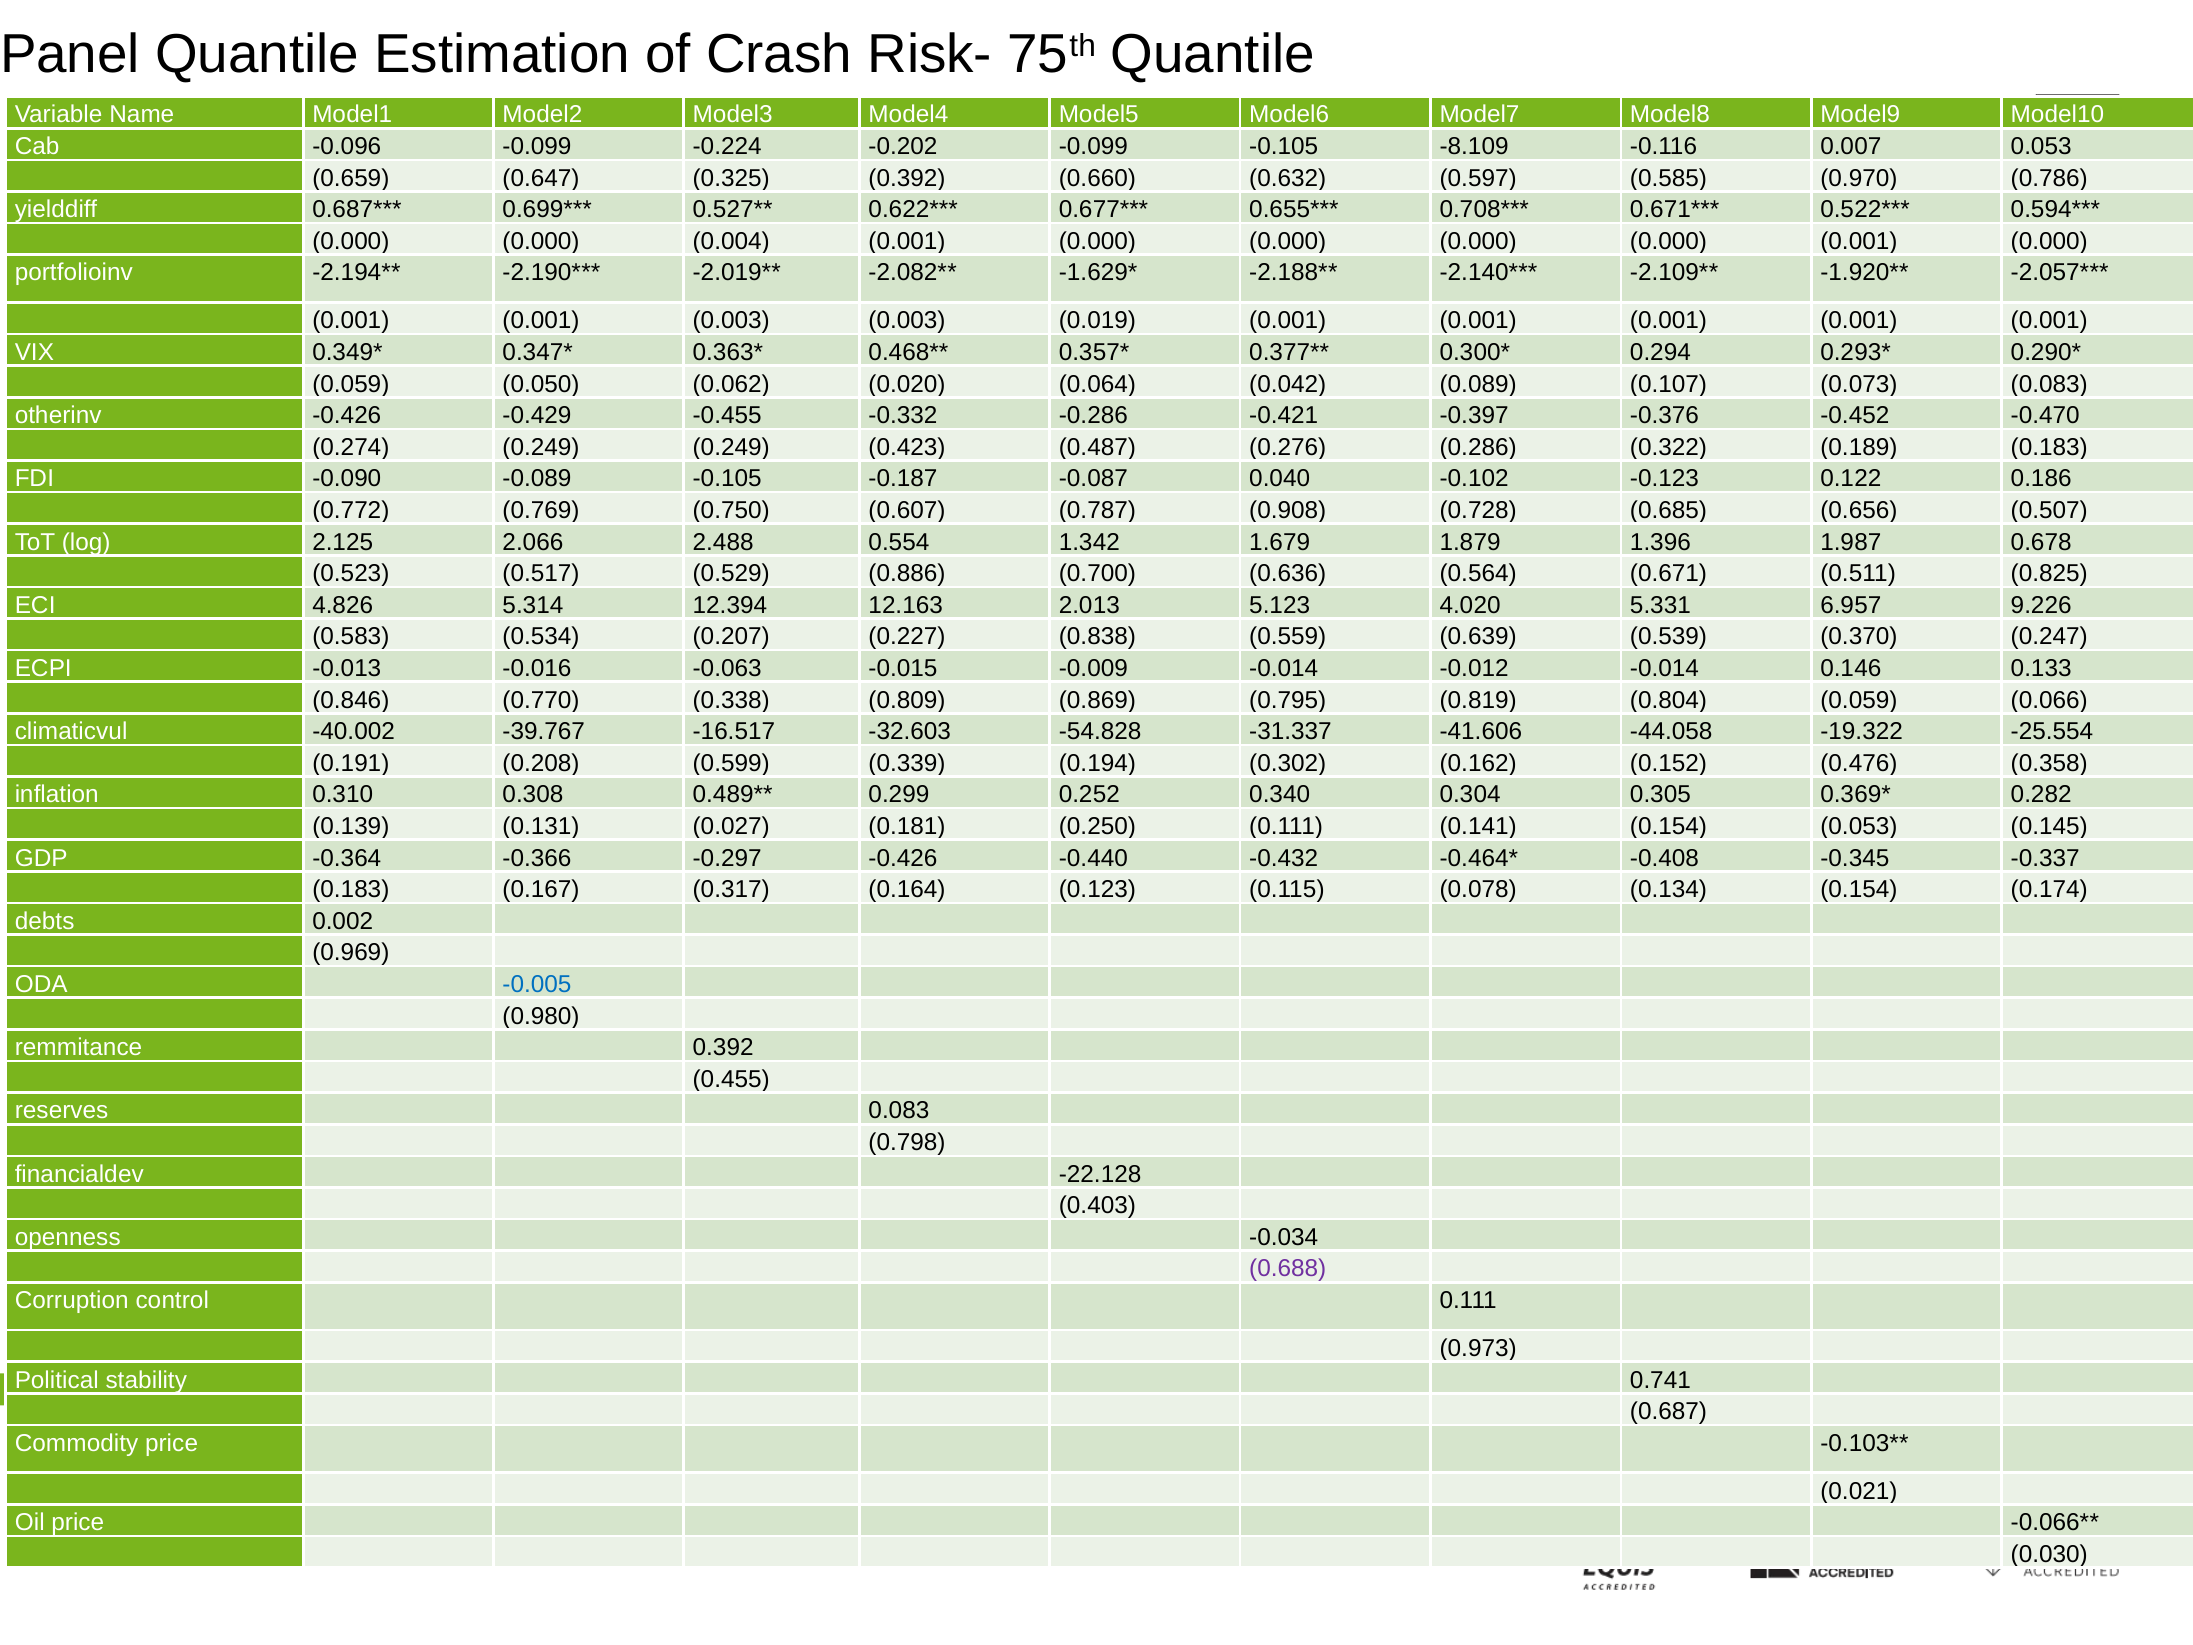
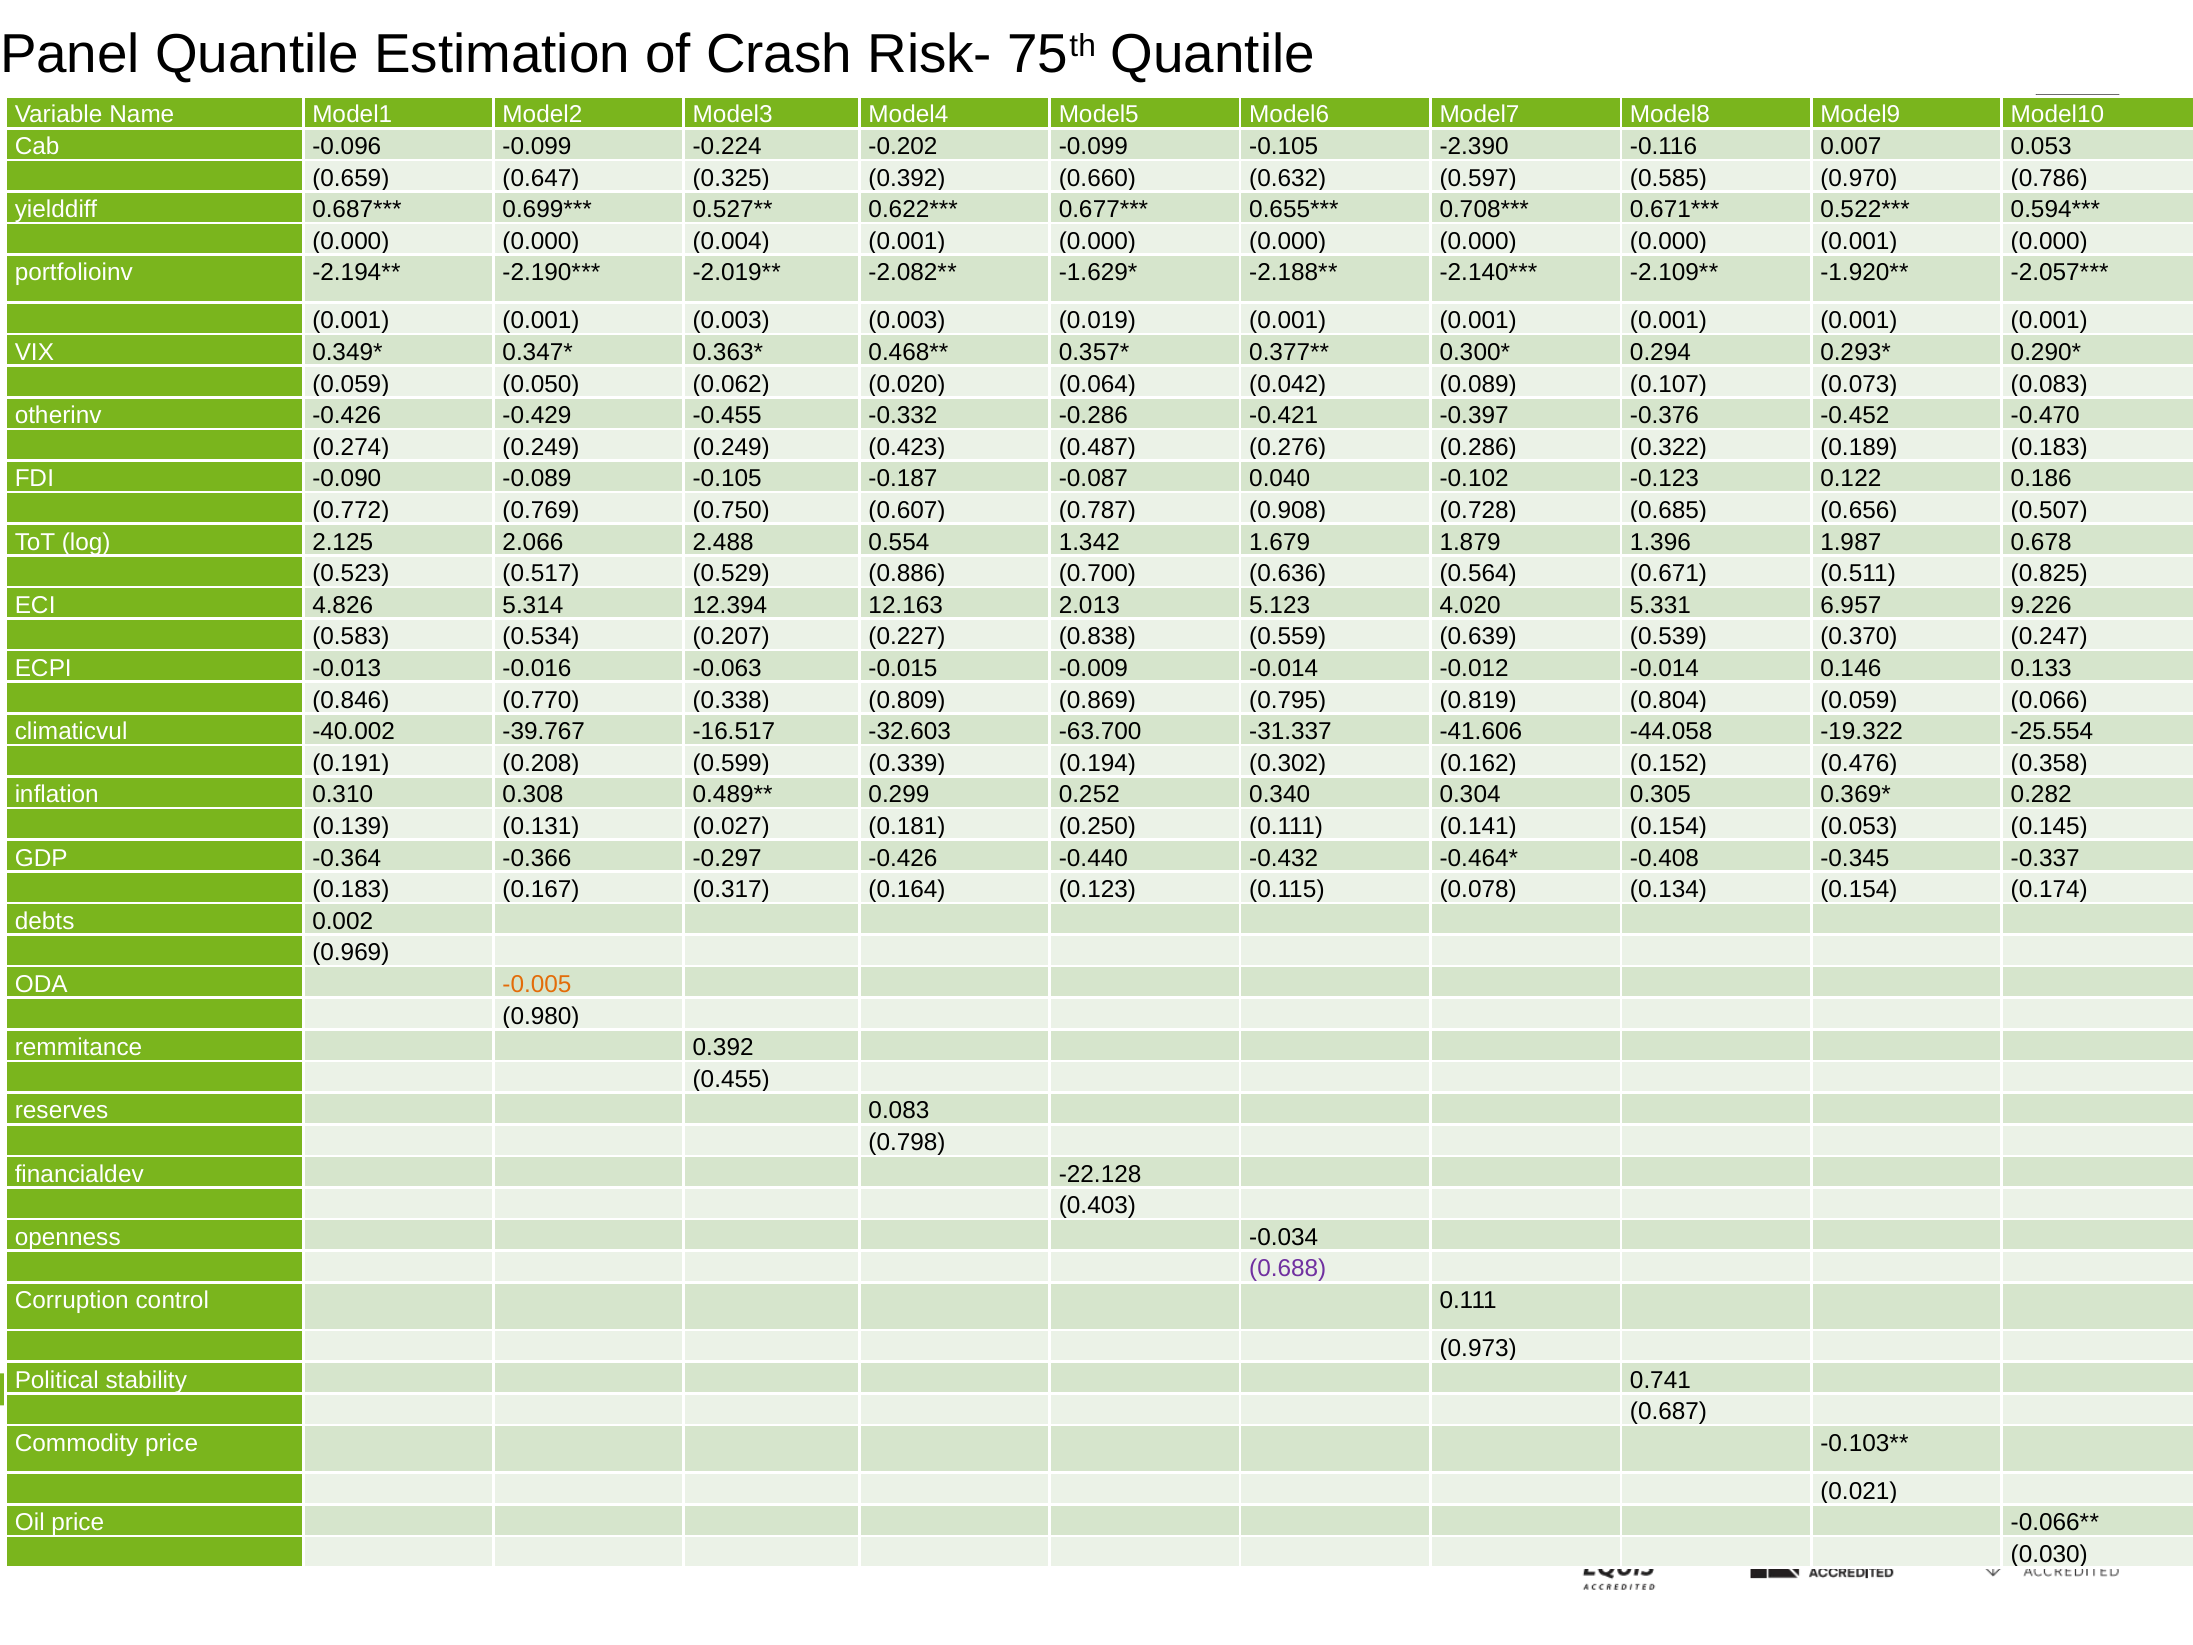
-8.109: -8.109 -> -2.390
-54.828: -54.828 -> -63.700
-0.005 colour: blue -> orange
